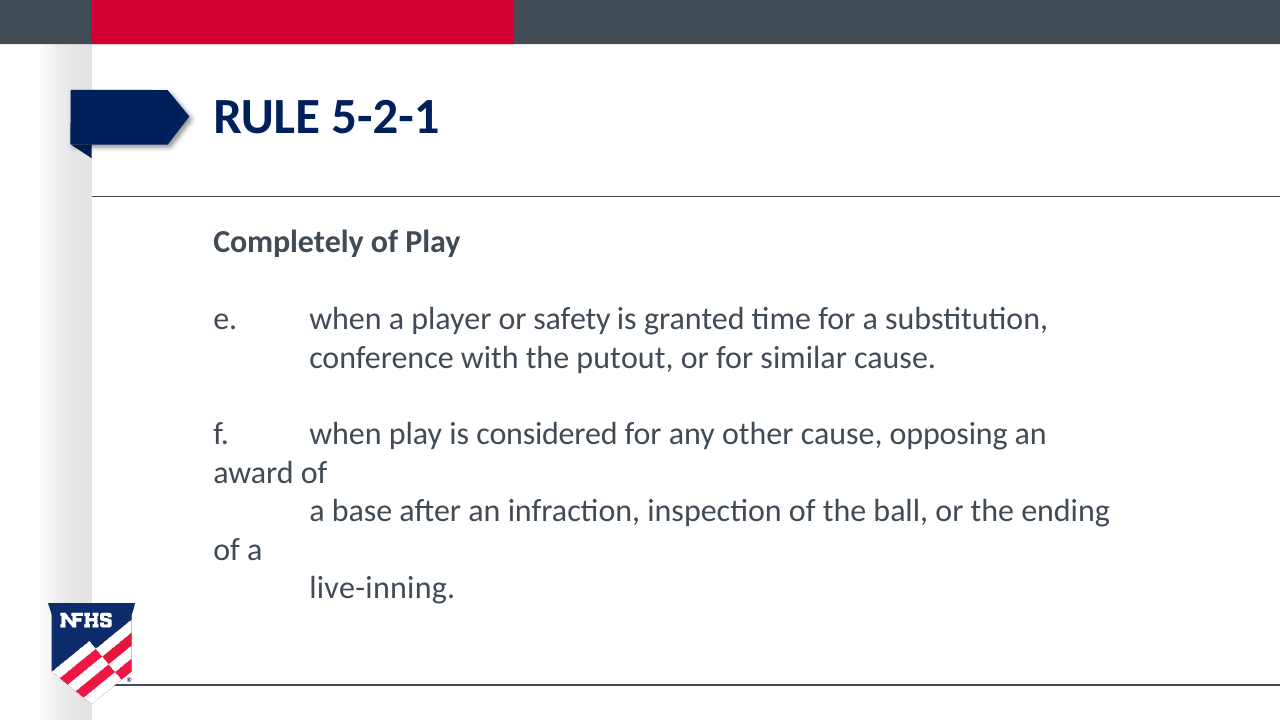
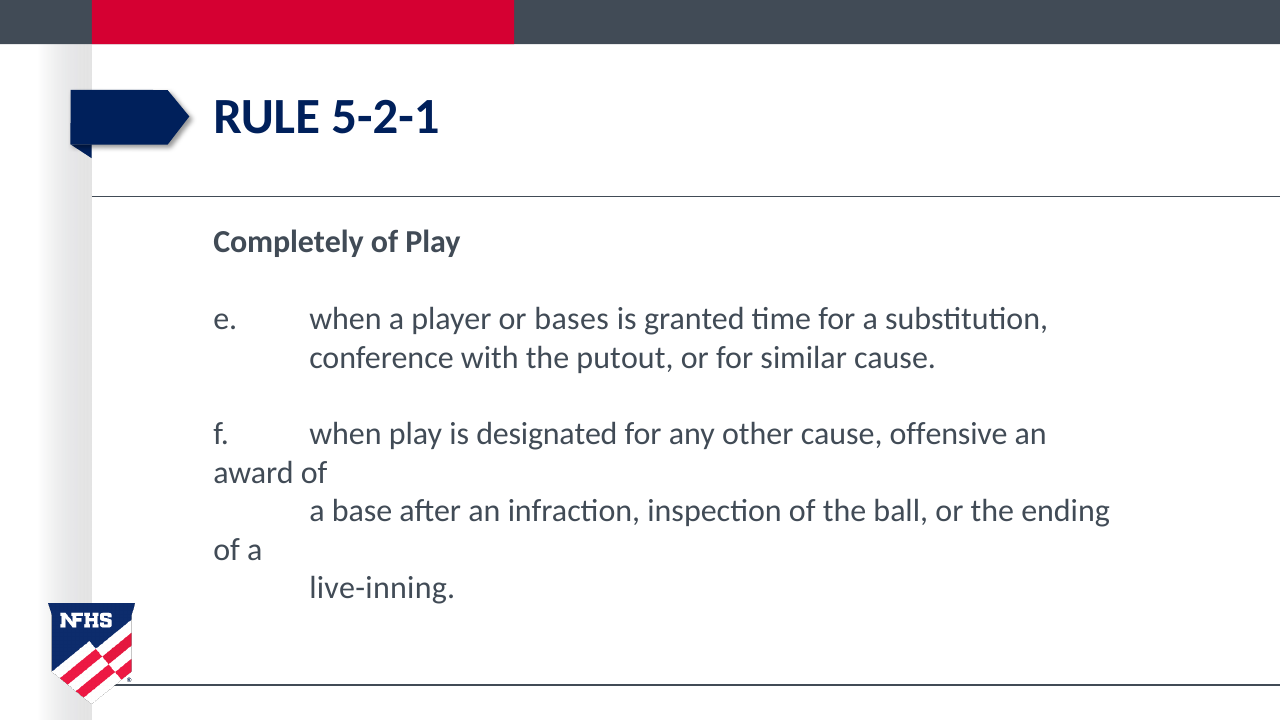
safety: safety -> bases
considered: considered -> designated
opposing: opposing -> offensive
